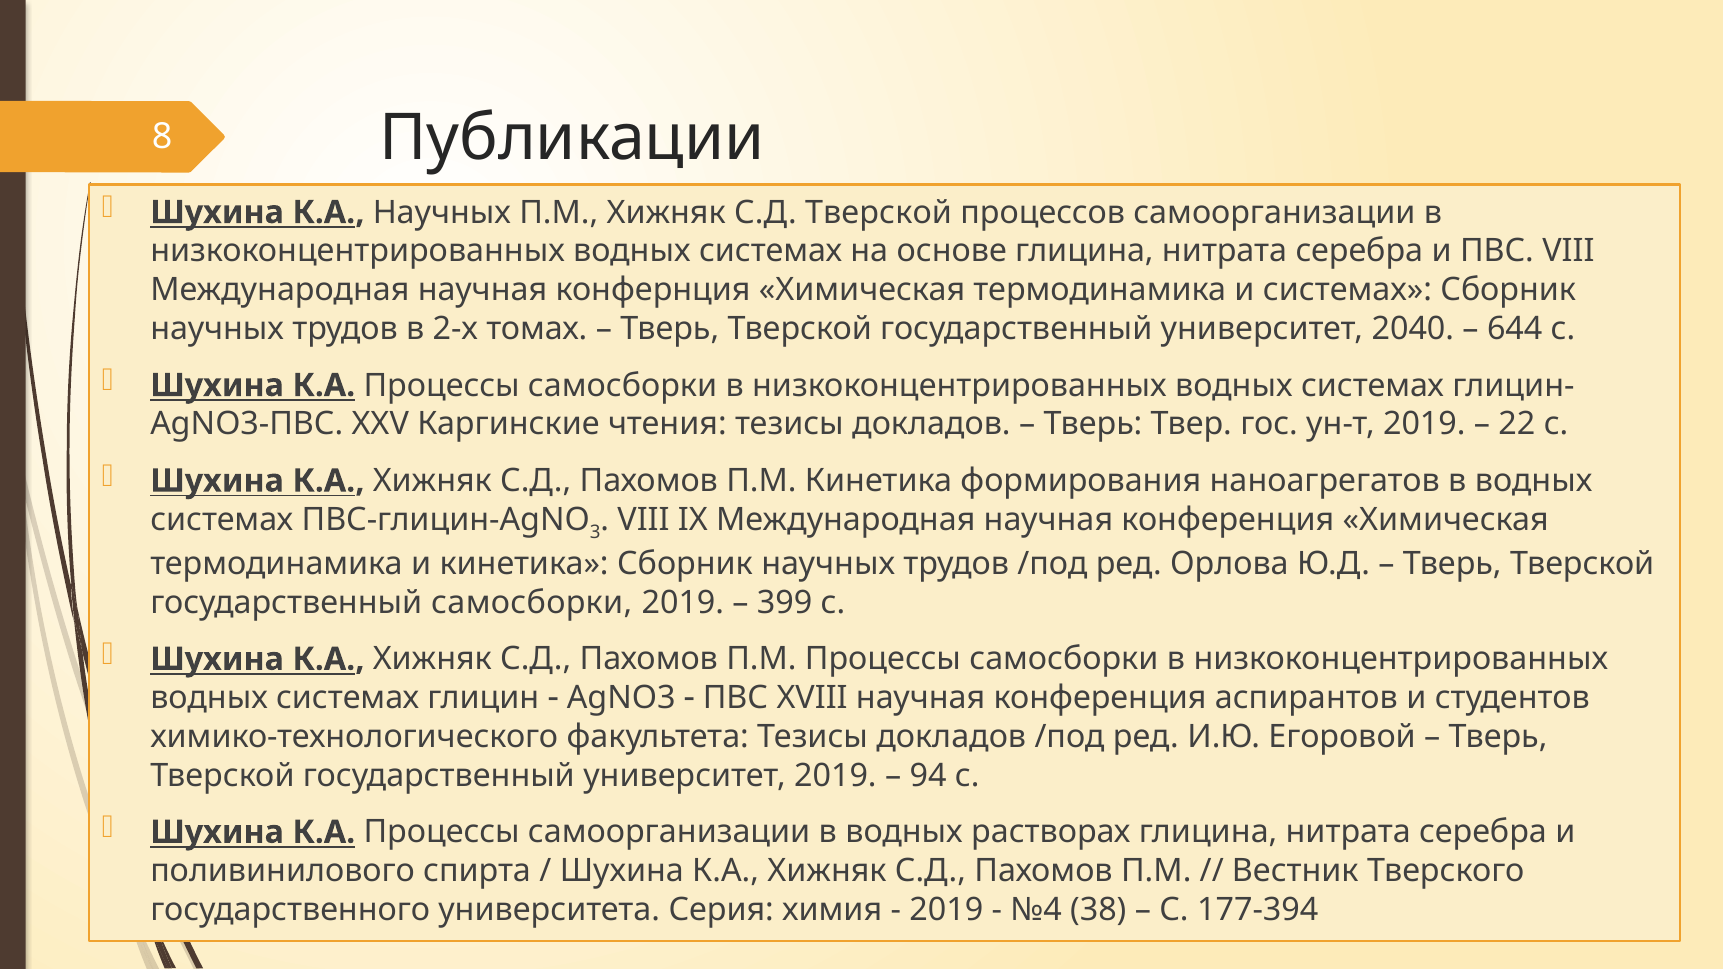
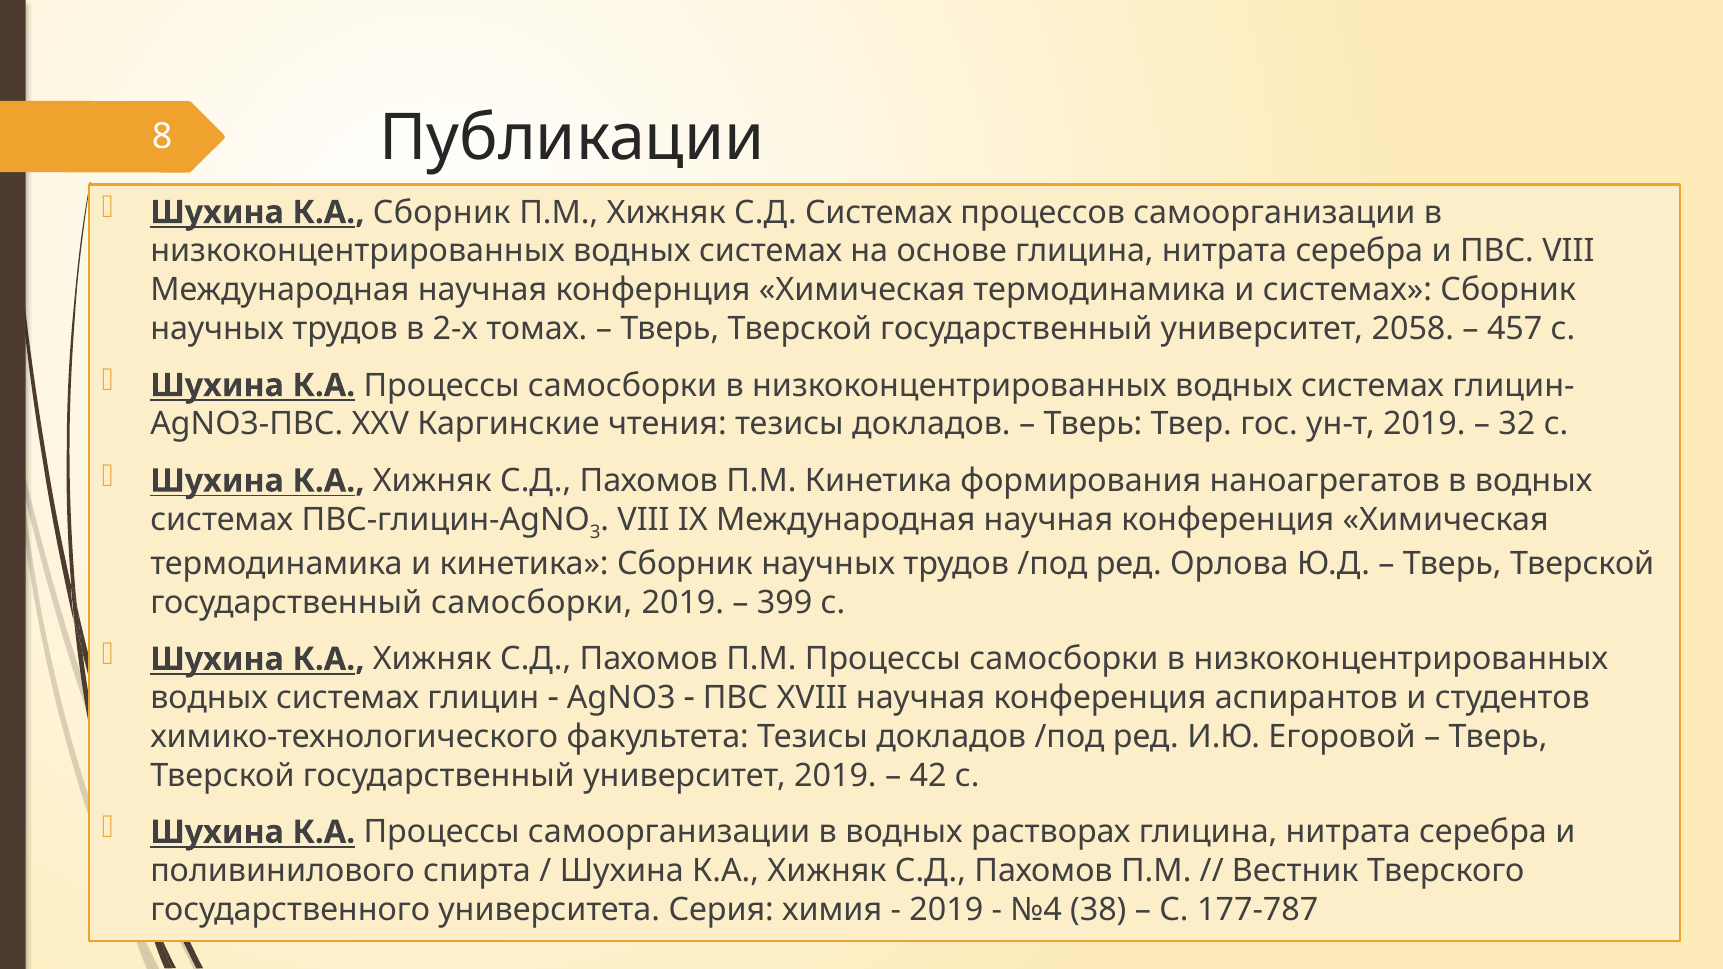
К.А Научных: Научных -> Сборник
С.Д Тверской: Тверской -> Системах
2040: 2040 -> 2058
644: 644 -> 457
22: 22 -> 32
94: 94 -> 42
177-394: 177-394 -> 177-787
